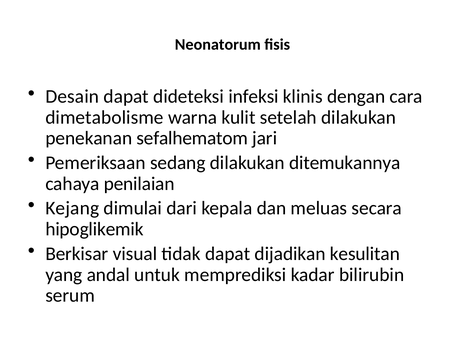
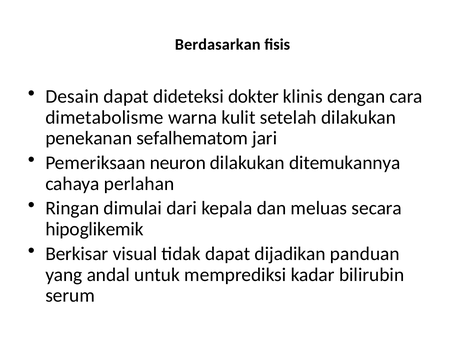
Neonatorum: Neonatorum -> Berdasarkan
infeksi: infeksi -> dokter
sedang: sedang -> neuron
penilaian: penilaian -> perlahan
Kejang: Kejang -> Ringan
kesulitan: kesulitan -> panduan
